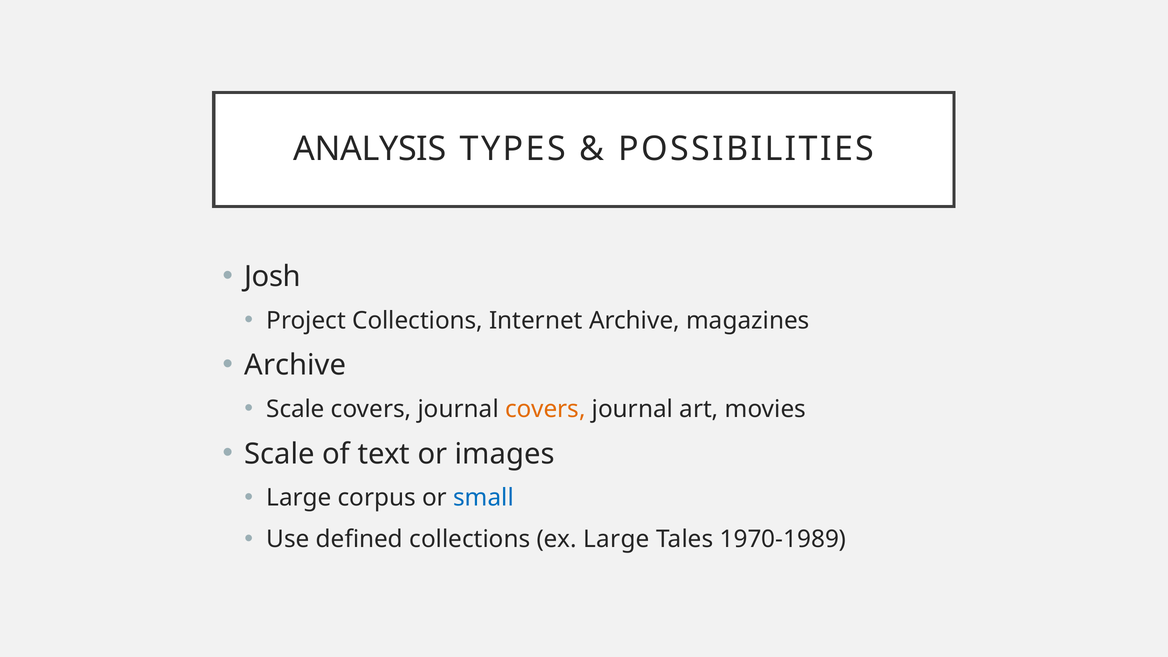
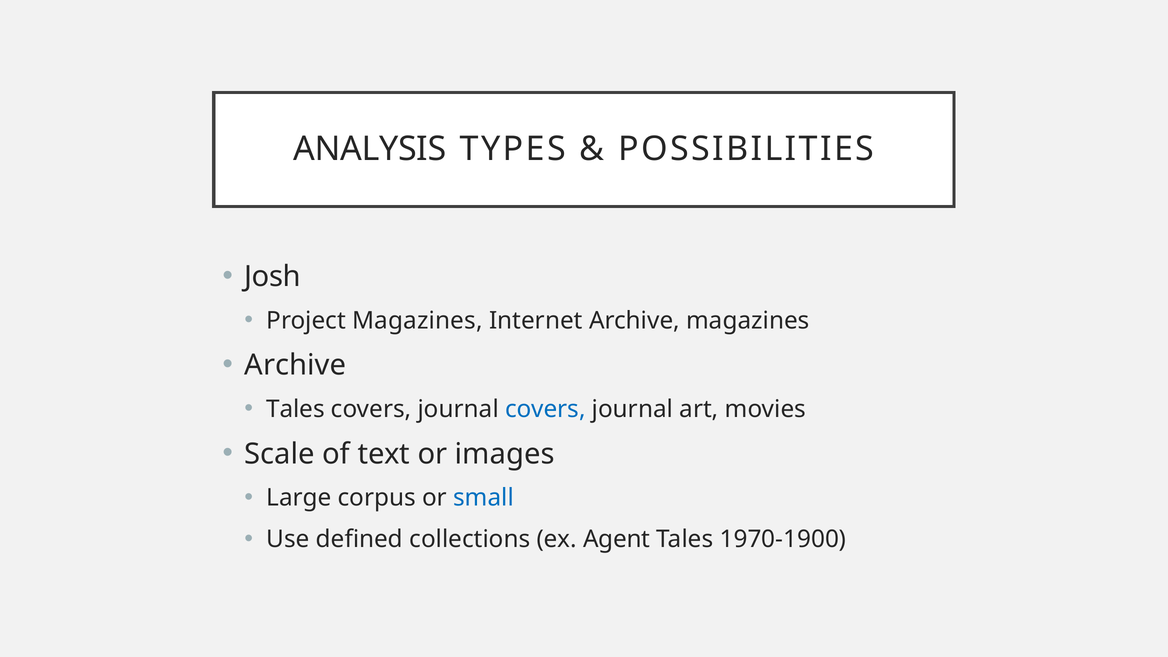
Project Collections: Collections -> Magazines
Scale at (295, 409): Scale -> Tales
covers at (545, 409) colour: orange -> blue
ex Large: Large -> Agent
1970-1989: 1970-1989 -> 1970-1900
